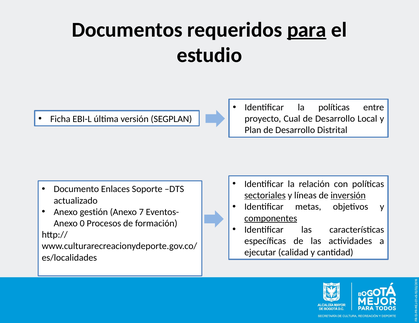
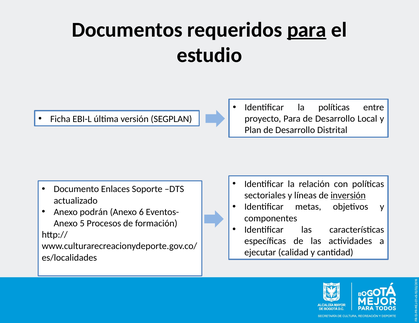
proyecto Cual: Cual -> Para
sectoriales underline: present -> none
gestión: gestión -> podrán
7: 7 -> 6
componentes underline: present -> none
0: 0 -> 5
